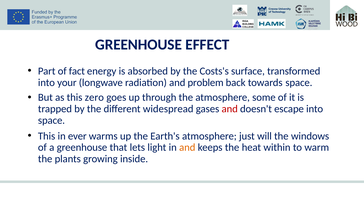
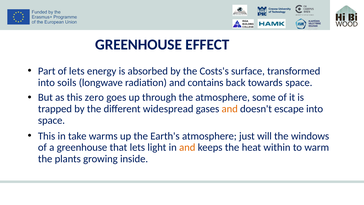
of fact: fact -> lets
your: your -> soils
problem: problem -> contains
and at (230, 109) colour: red -> orange
ever: ever -> take
